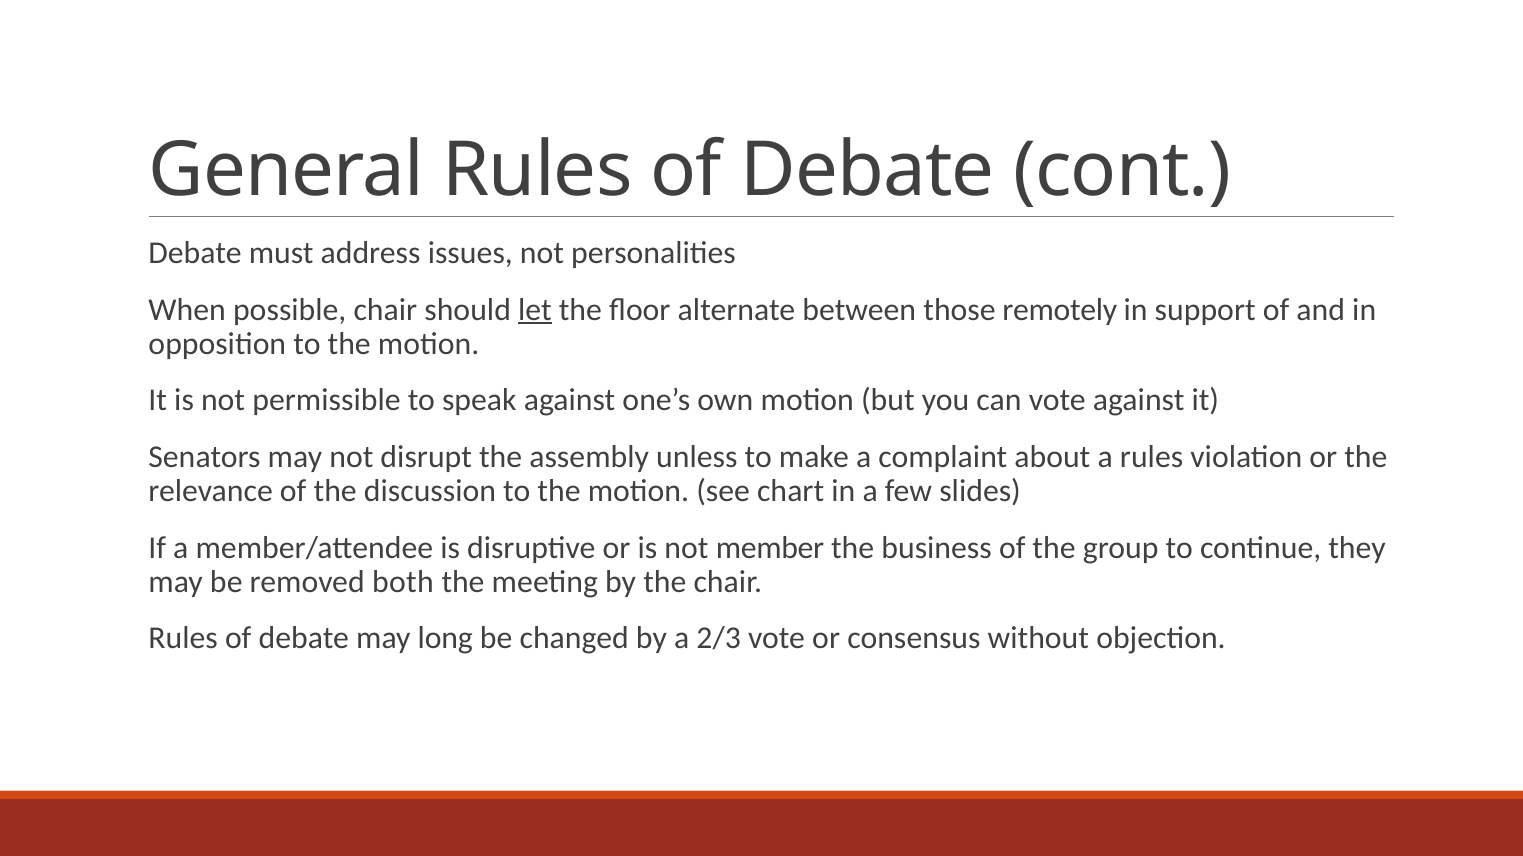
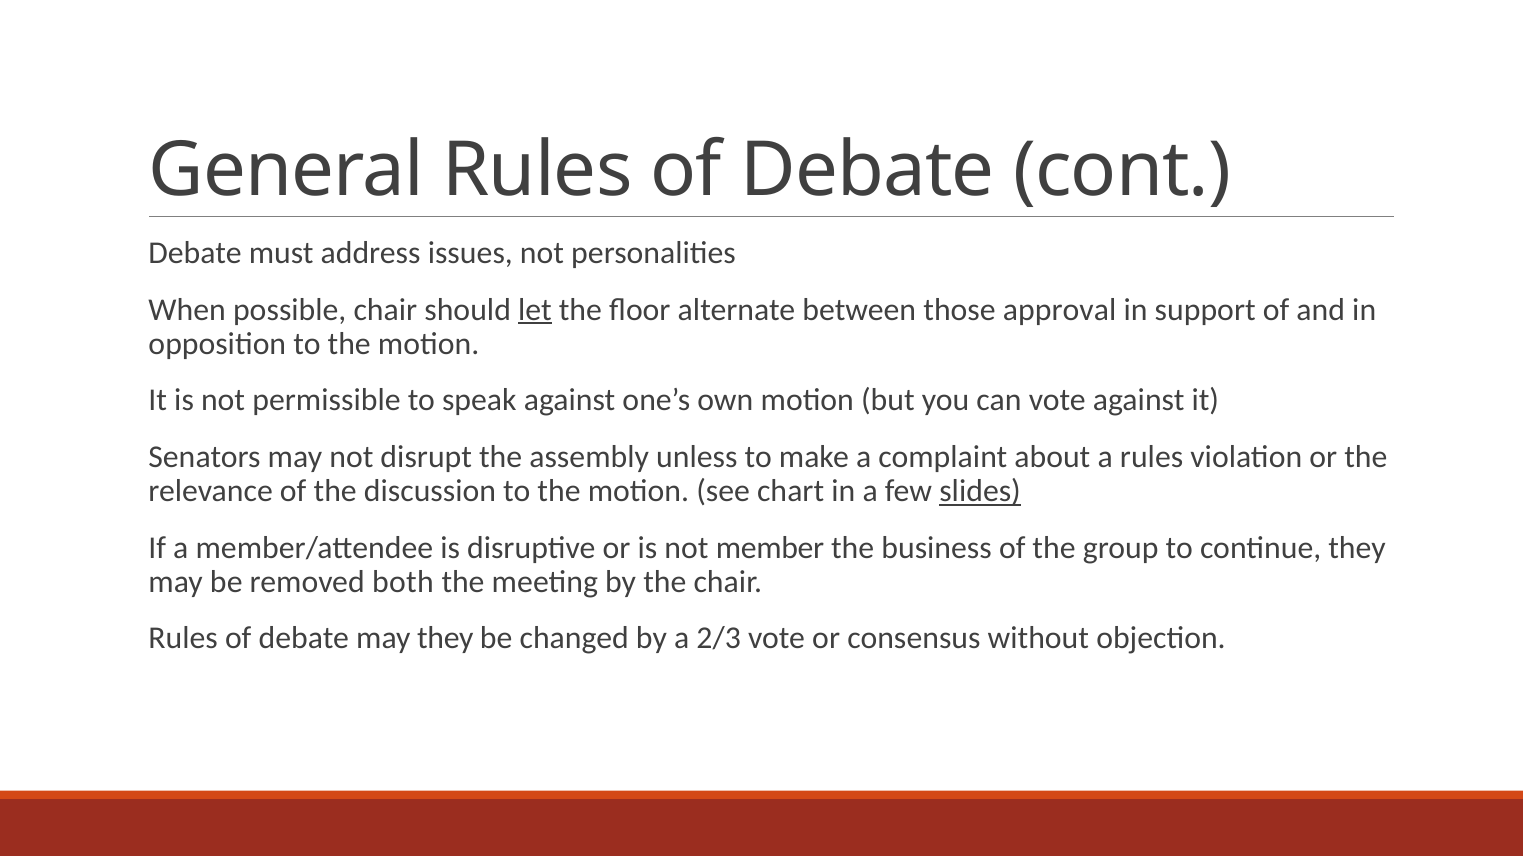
remotely: remotely -> approval
slides underline: none -> present
may long: long -> they
